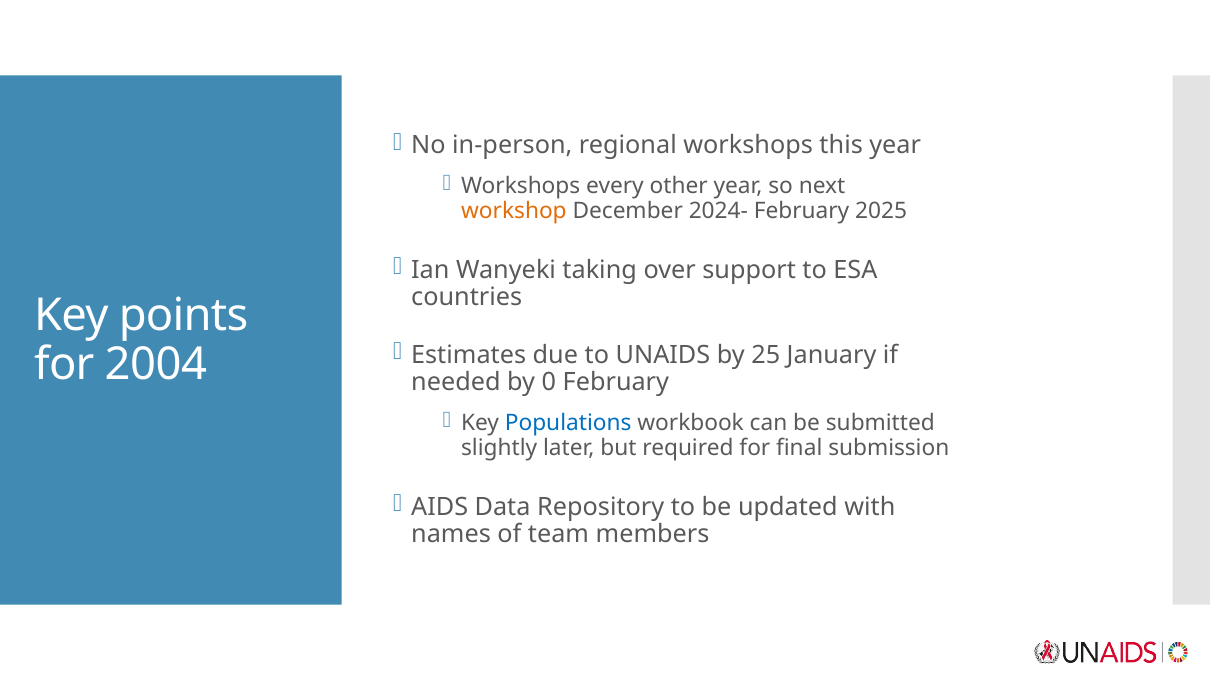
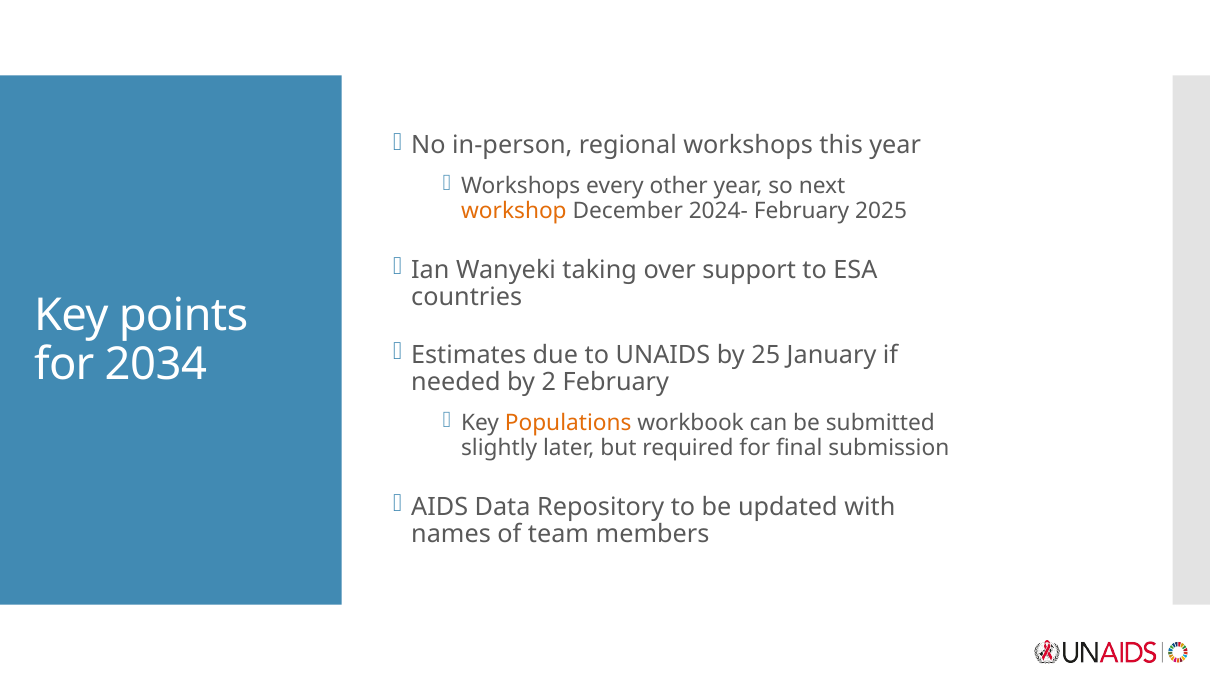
2004: 2004 -> 2034
0: 0 -> 2
Populations colour: blue -> orange
